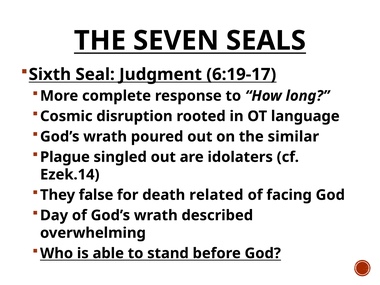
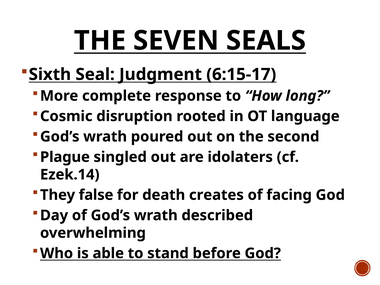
6:19-17: 6:19-17 -> 6:15-17
similar: similar -> second
related: related -> creates
